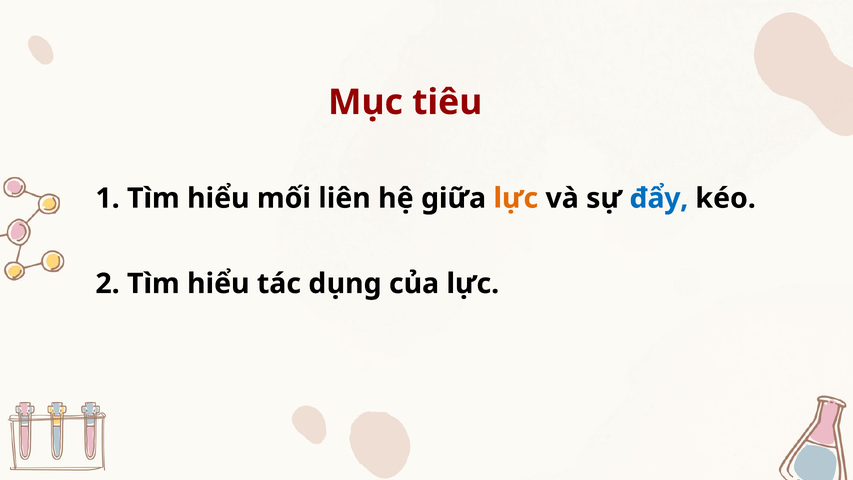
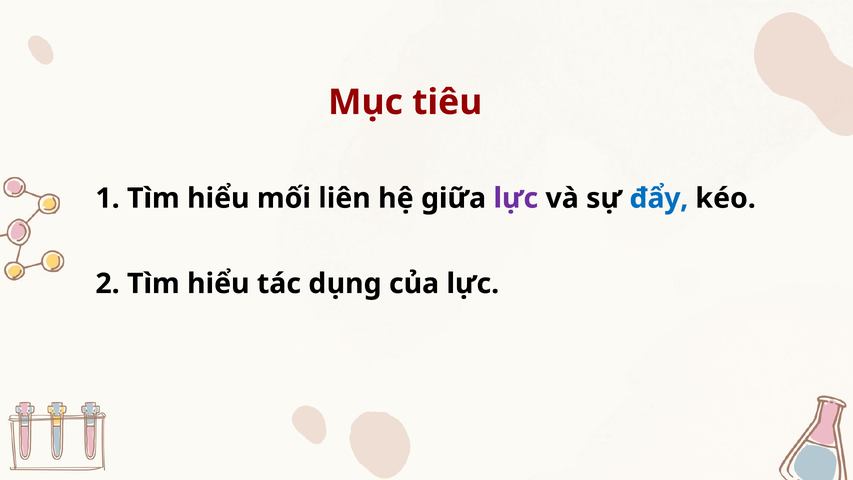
lực at (516, 198) colour: orange -> purple
